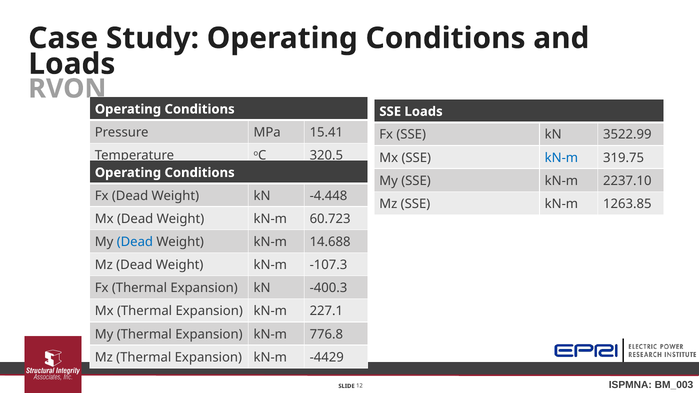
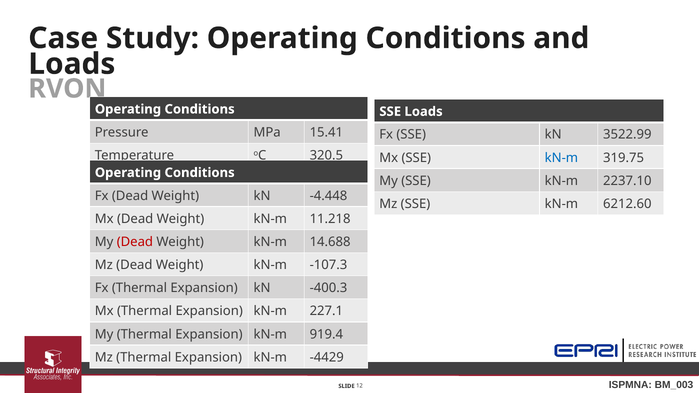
1263.85: 1263.85 -> 6212.60
60.723: 60.723 -> 11.218
Dead at (135, 242) colour: blue -> red
776.8: 776.8 -> 919.4
